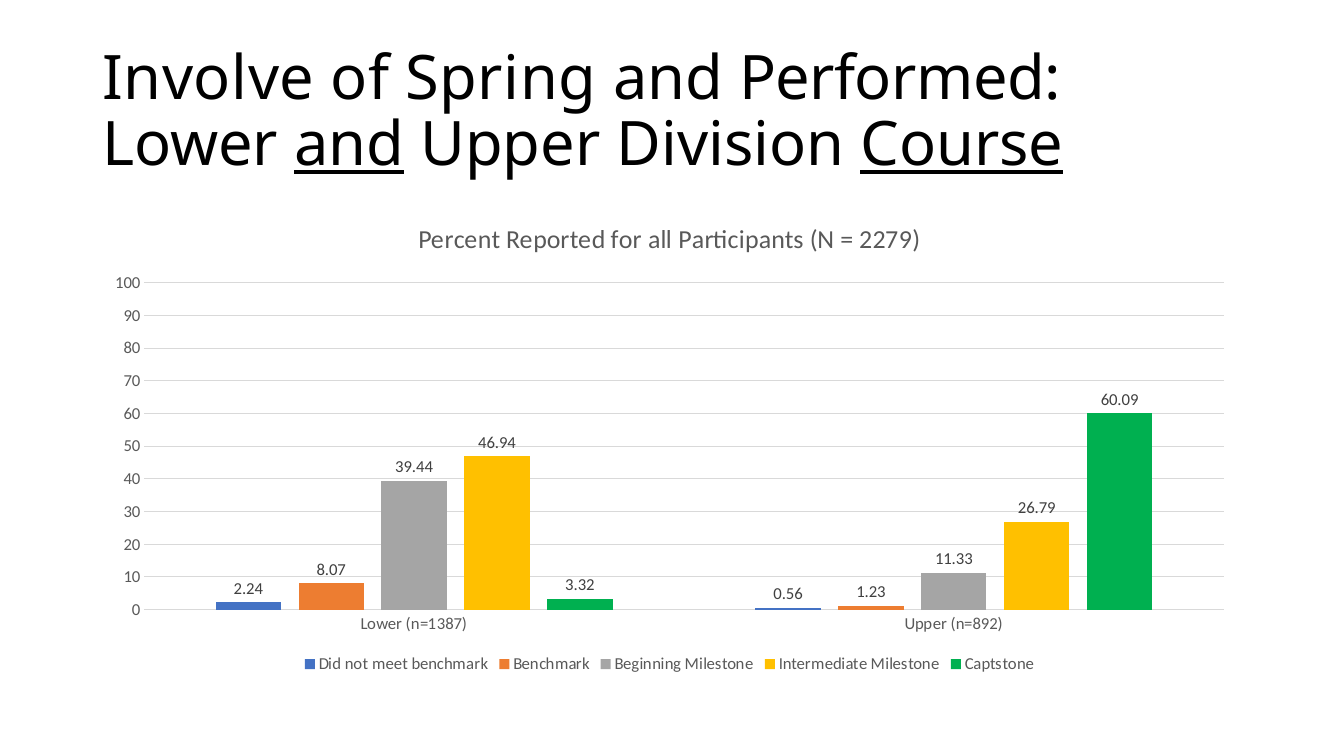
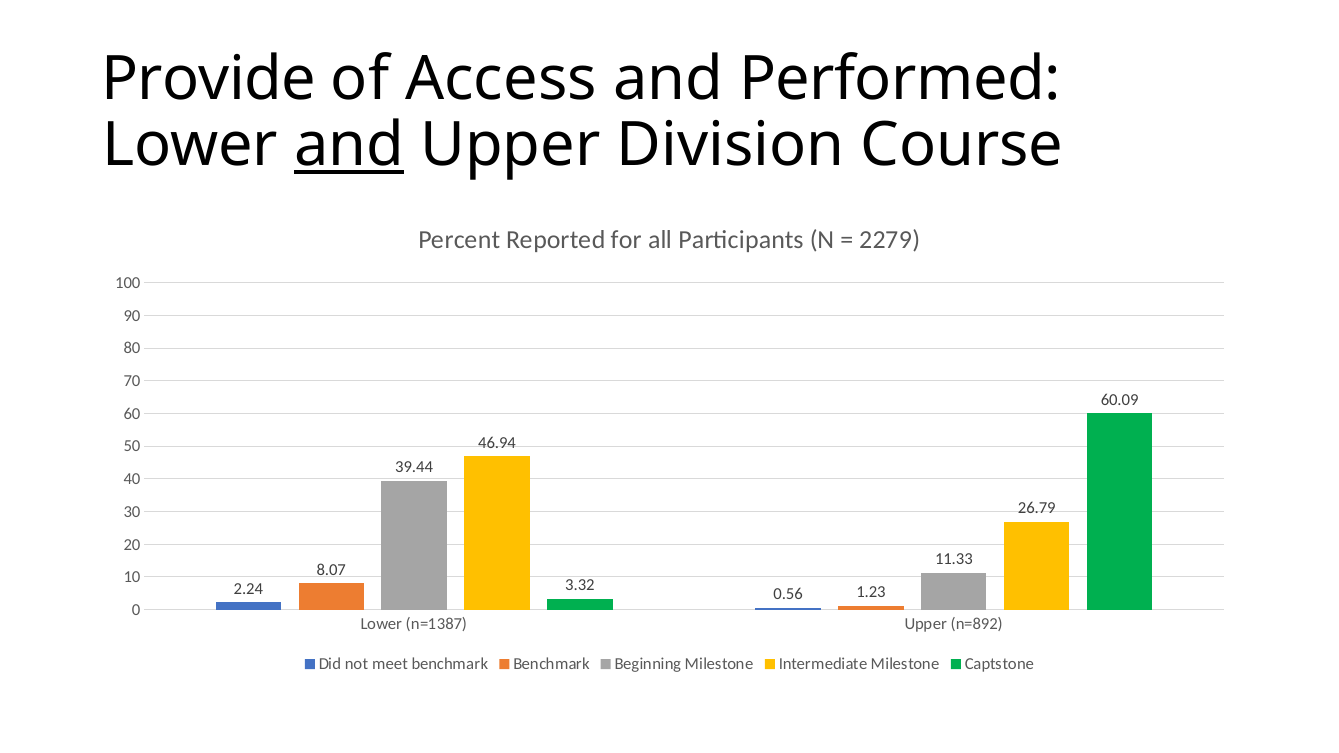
Involve: Involve -> Provide
Spring: Spring -> Access
Course underline: present -> none
